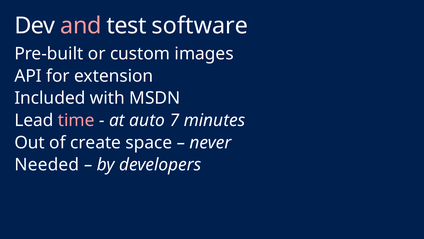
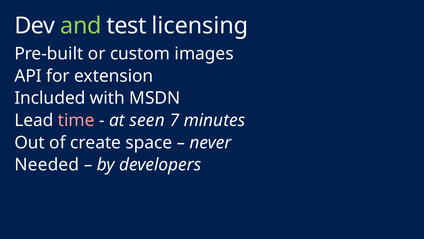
and colour: pink -> light green
software: software -> licensing
auto: auto -> seen
